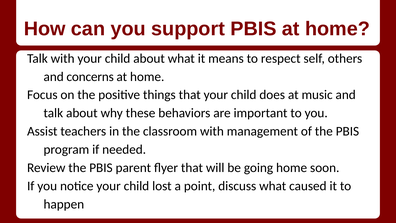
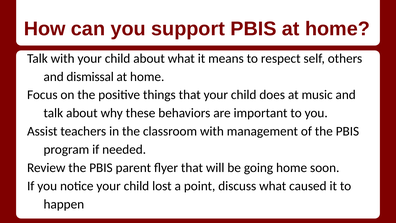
concerns: concerns -> dismissal
